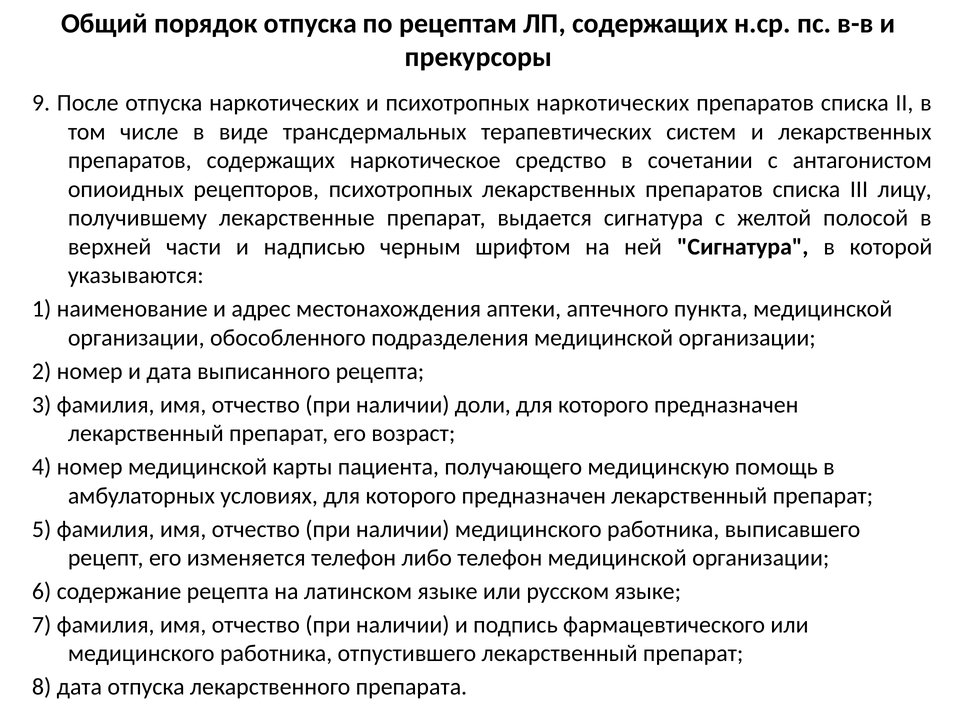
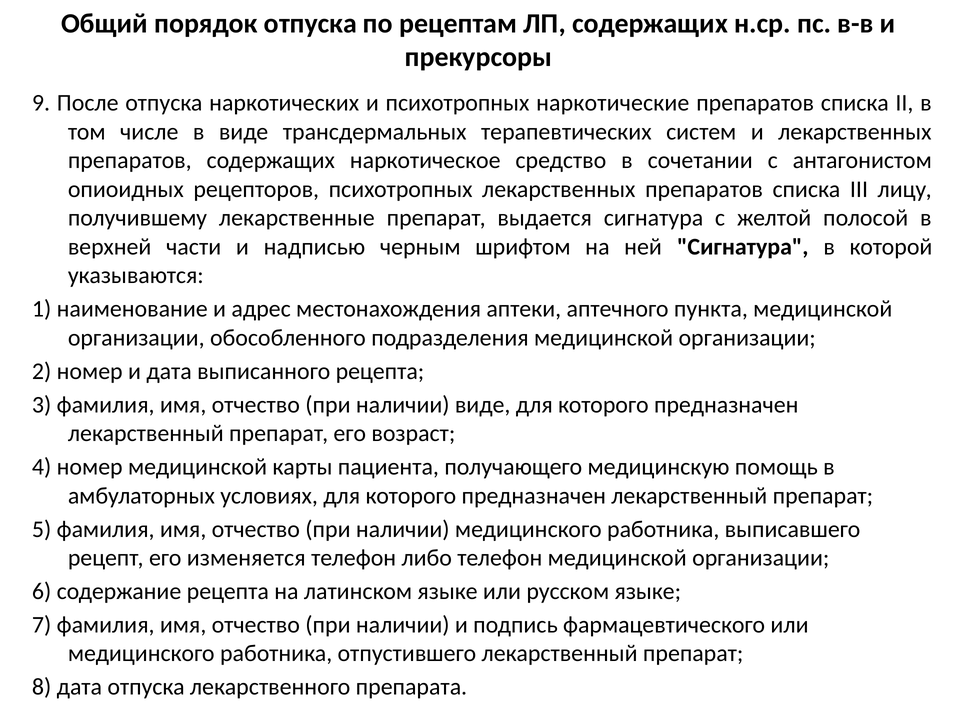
психотропных наркотических: наркотических -> наркотические
наличии доли: доли -> виде
